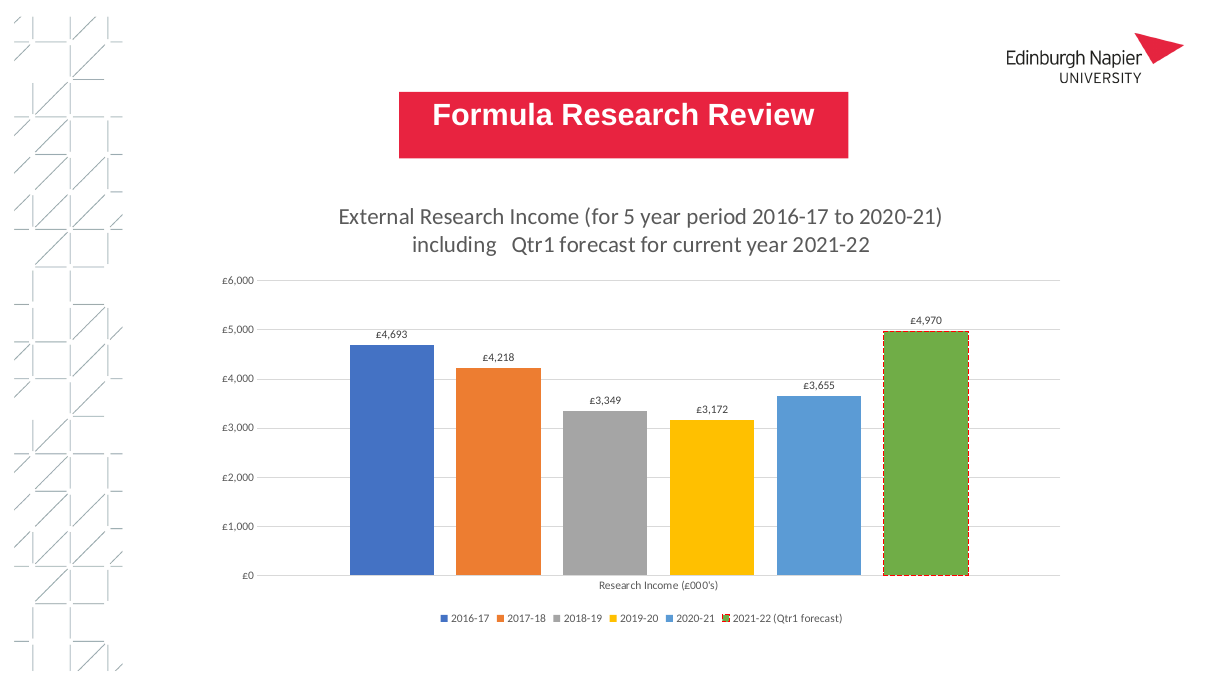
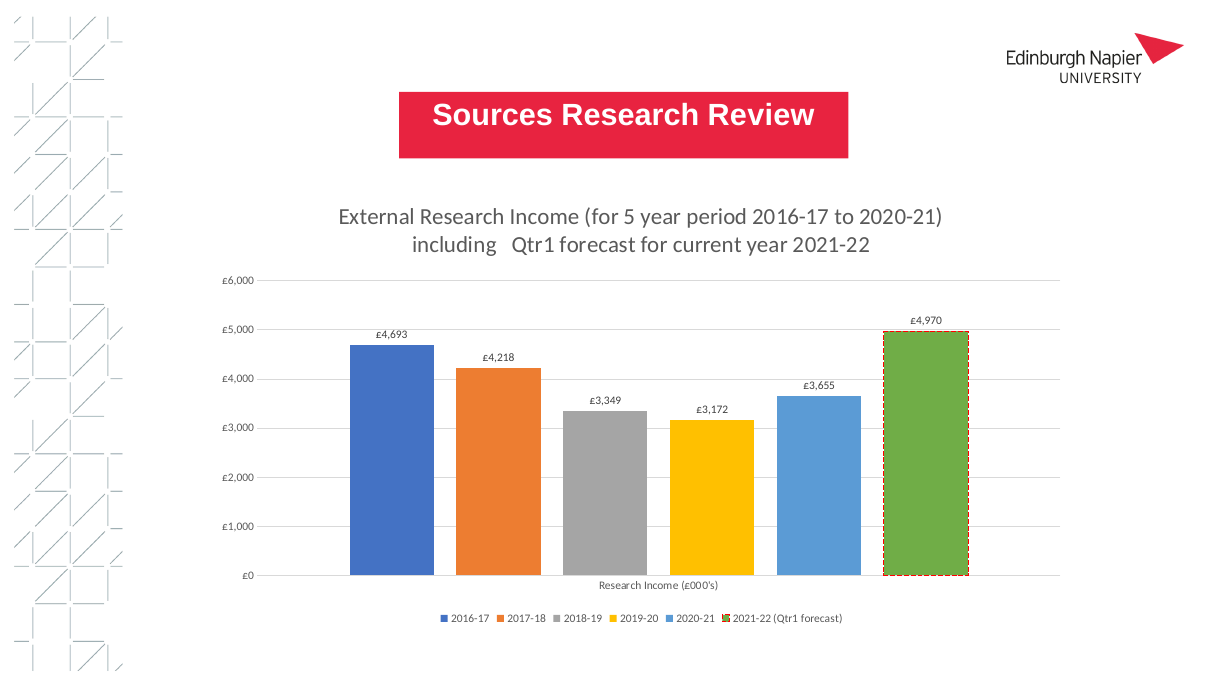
Formula: Formula -> Sources
